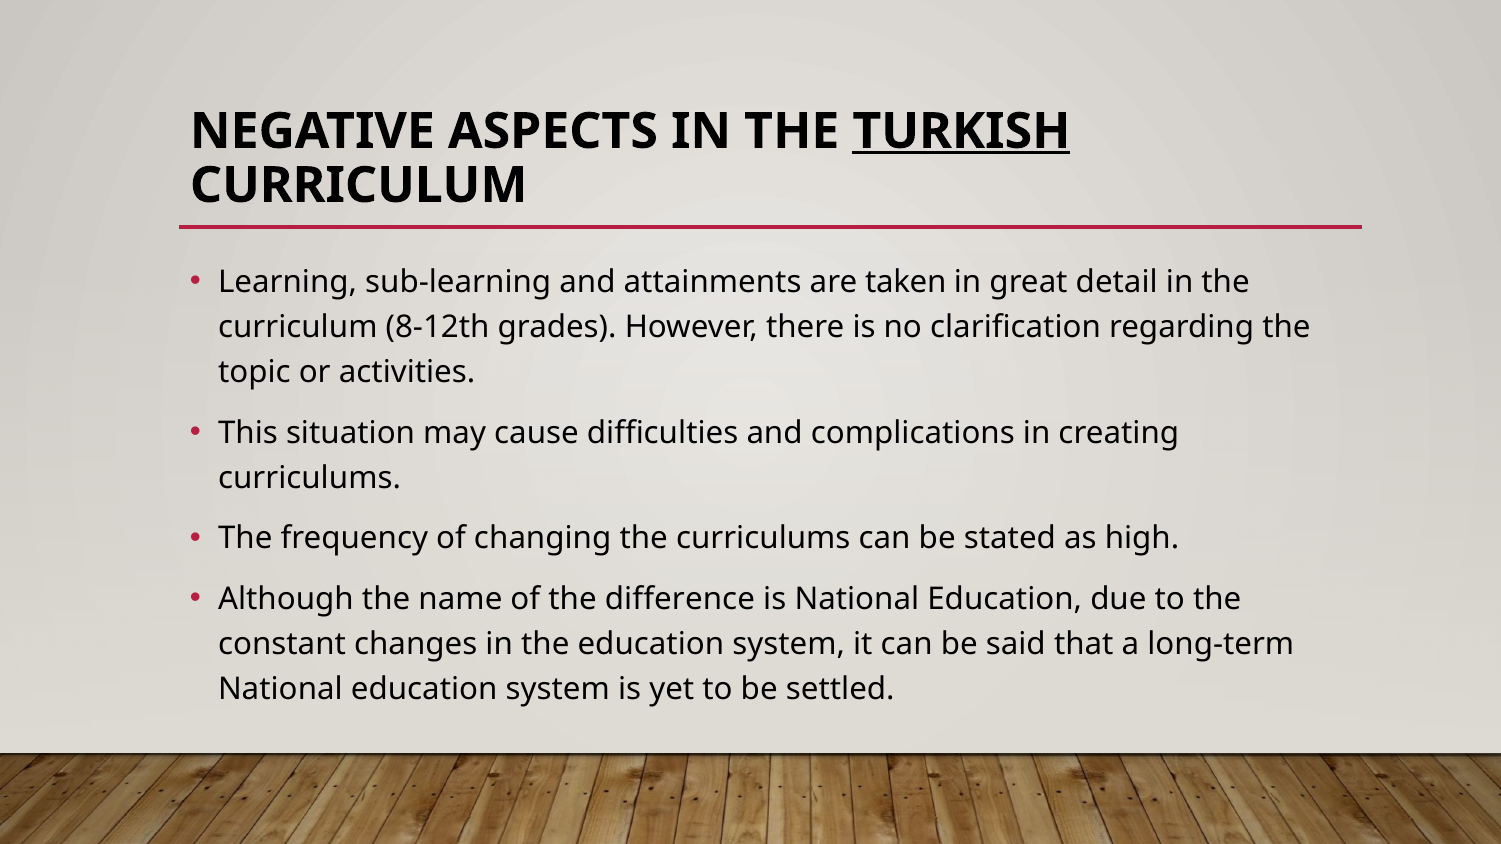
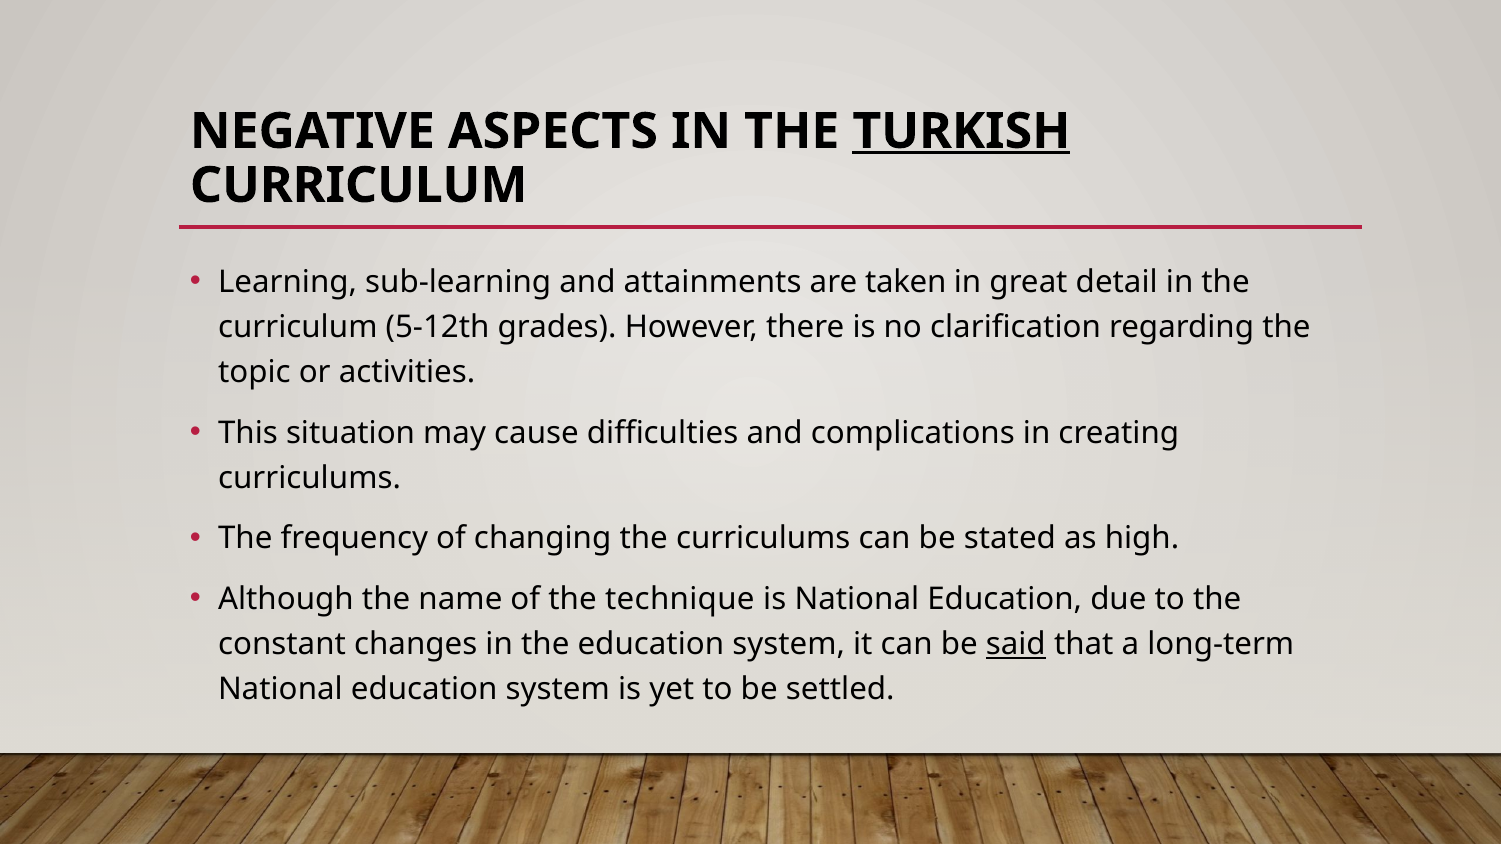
8-12th: 8-12th -> 5-12th
difference: difference -> technique
said underline: none -> present
